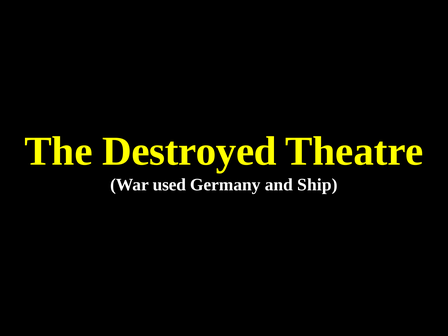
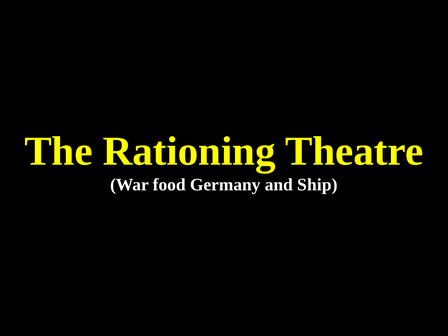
Destroyed: Destroyed -> Rationing
used: used -> food
